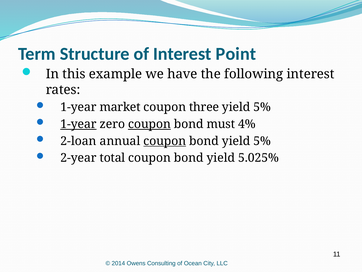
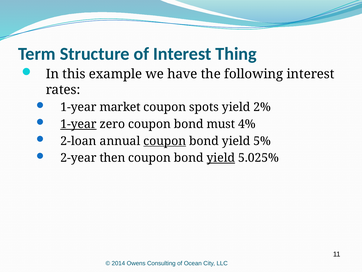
Point: Point -> Thing
three: three -> spots
5% at (262, 107): 5% -> 2%
coupon at (149, 124) underline: present -> none
total: total -> then
yield at (221, 158) underline: none -> present
